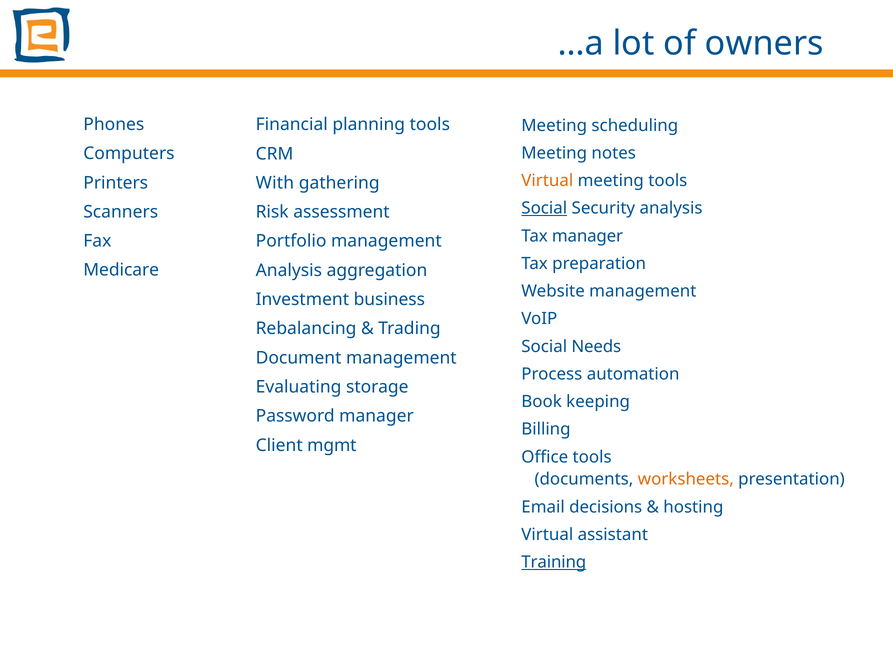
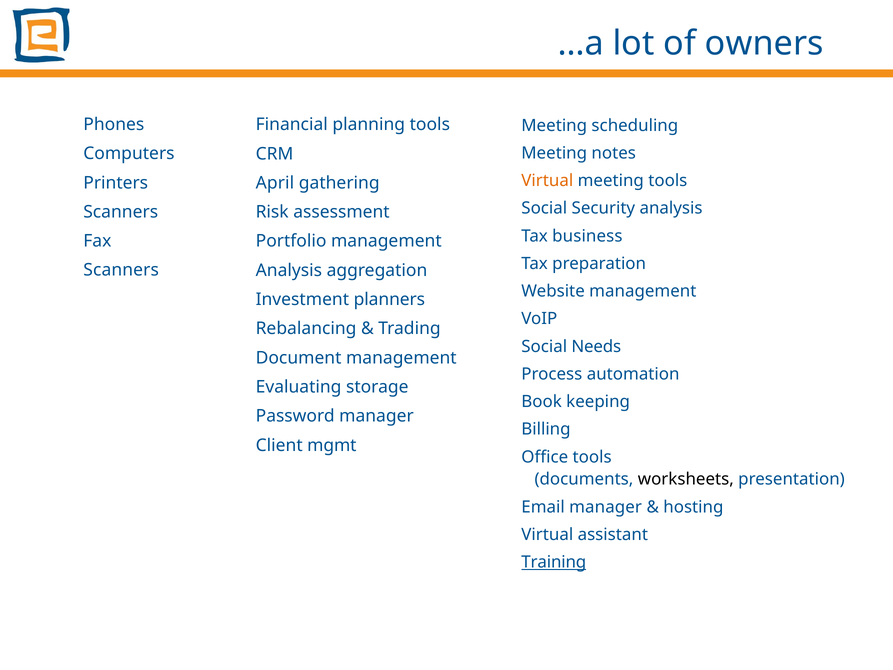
With: With -> April
Social at (544, 208) underline: present -> none
Tax manager: manager -> business
Medicare at (121, 270): Medicare -> Scanners
business: business -> planners
worksheets colour: orange -> black
Email decisions: decisions -> manager
